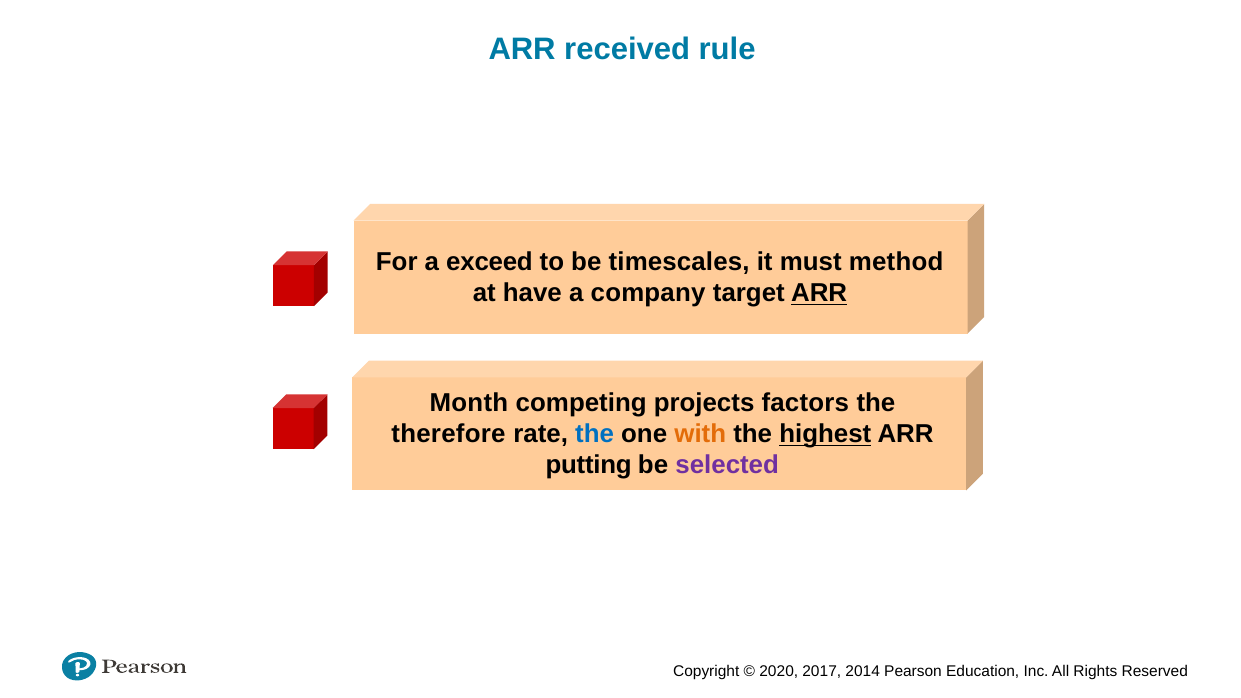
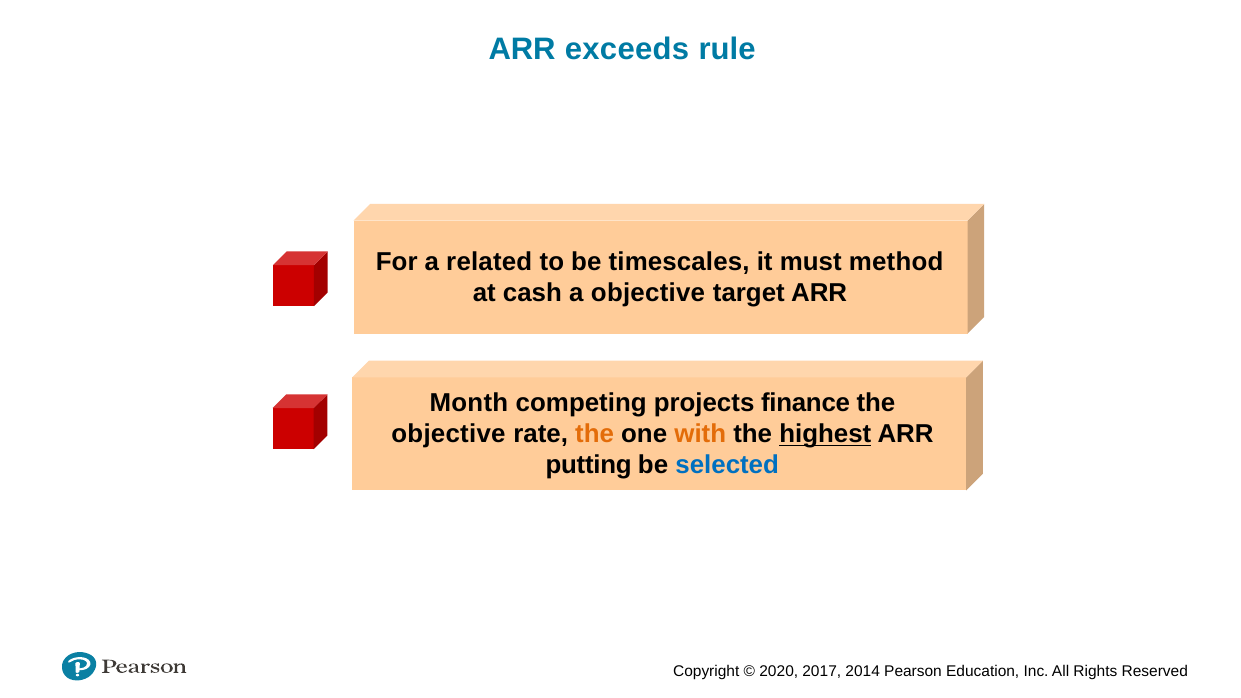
received: received -> exceeds
exceed: exceed -> related
have: have -> cash
a company: company -> objective
ARR at (819, 293) underline: present -> none
factors: factors -> finance
therefore at (448, 434): therefore -> objective
the at (595, 434) colour: blue -> orange
selected colour: purple -> blue
